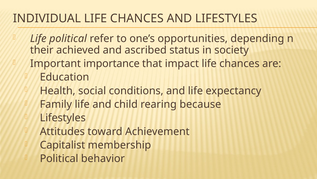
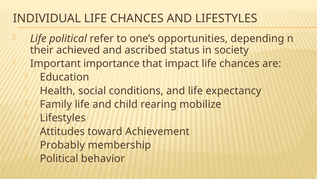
because: because -> mobilize
Capitalist: Capitalist -> Probably
